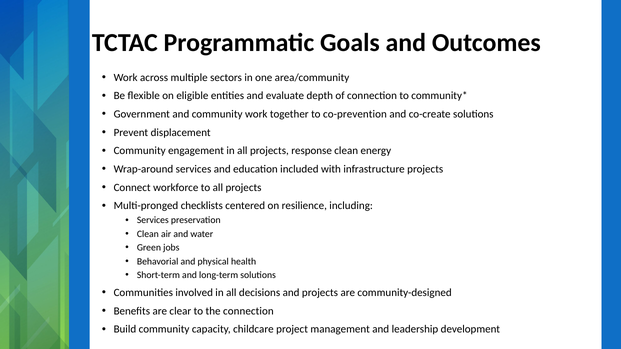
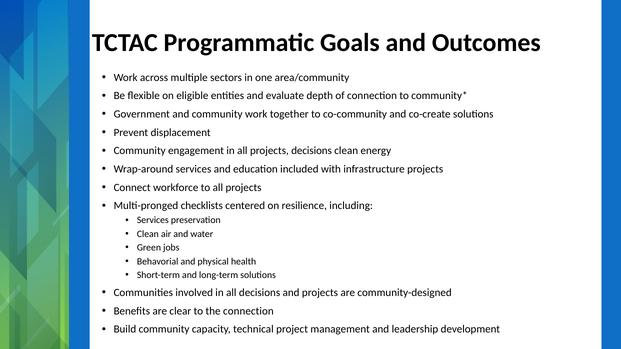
co-prevention: co-prevention -> co-community
projects response: response -> decisions
childcare: childcare -> technical
